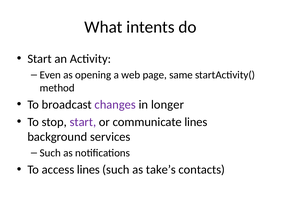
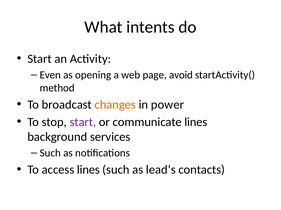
same: same -> avoid
changes colour: purple -> orange
longer: longer -> power
take’s: take’s -> lead’s
